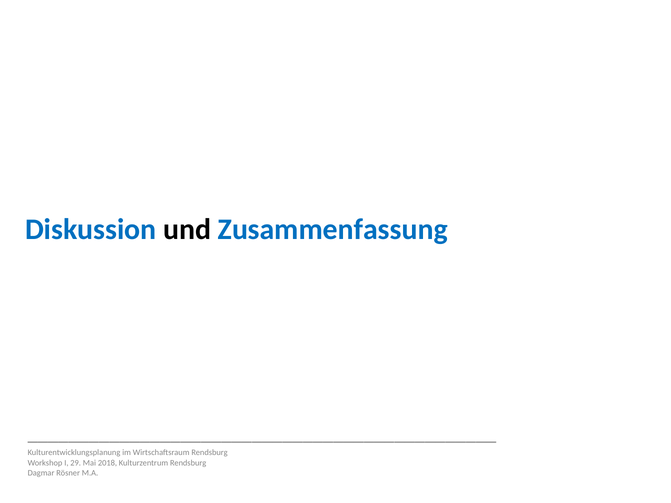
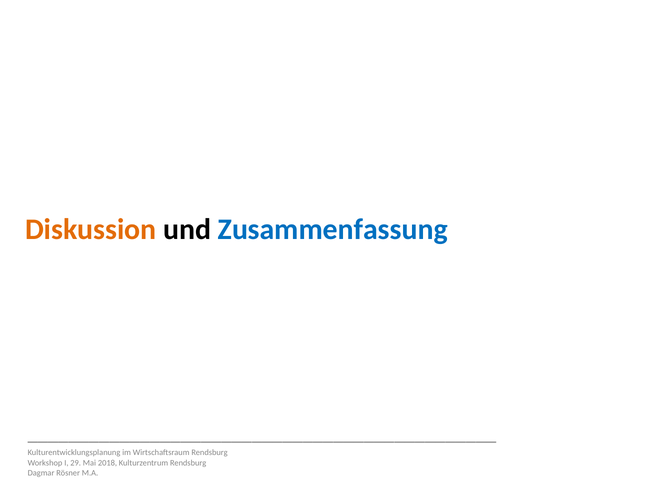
Diskussion colour: blue -> orange
